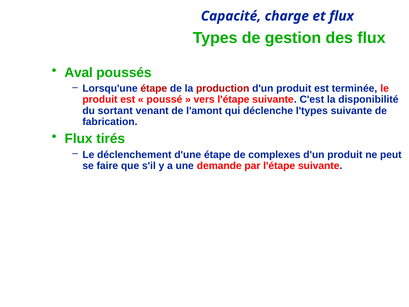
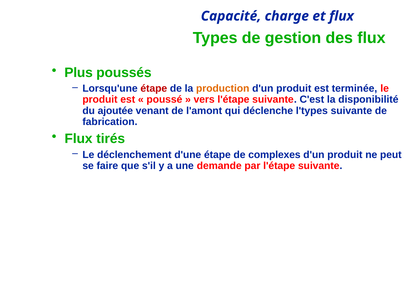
Aval: Aval -> Plus
production colour: red -> orange
sortant: sortant -> ajoutée
